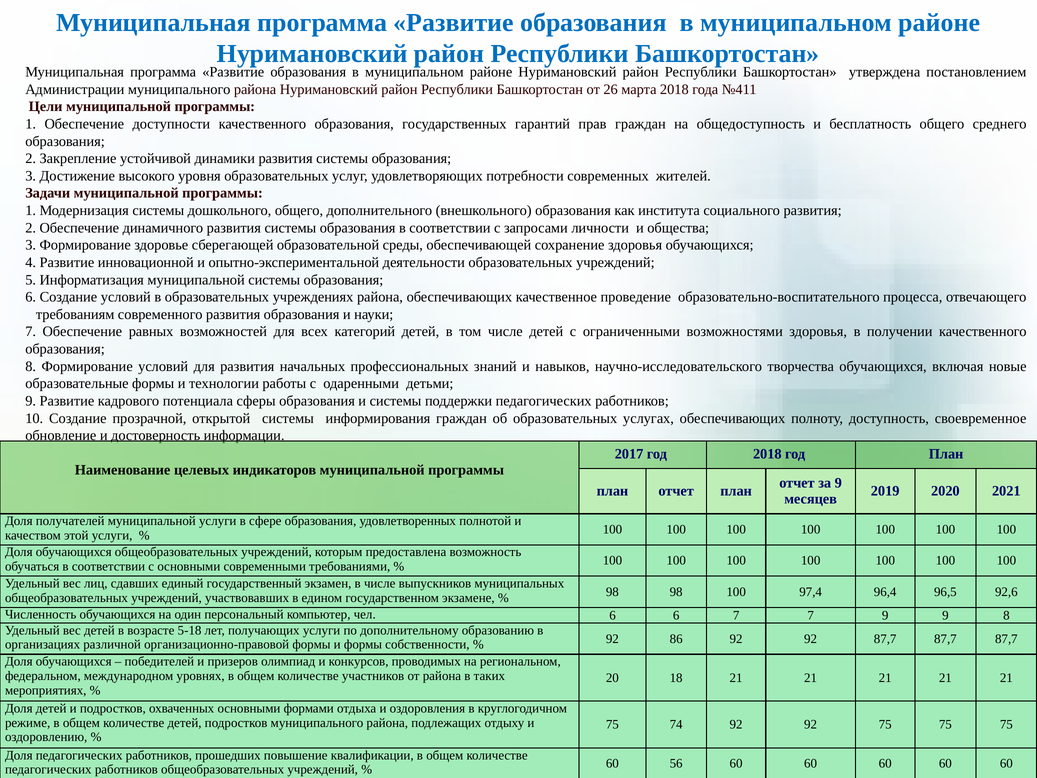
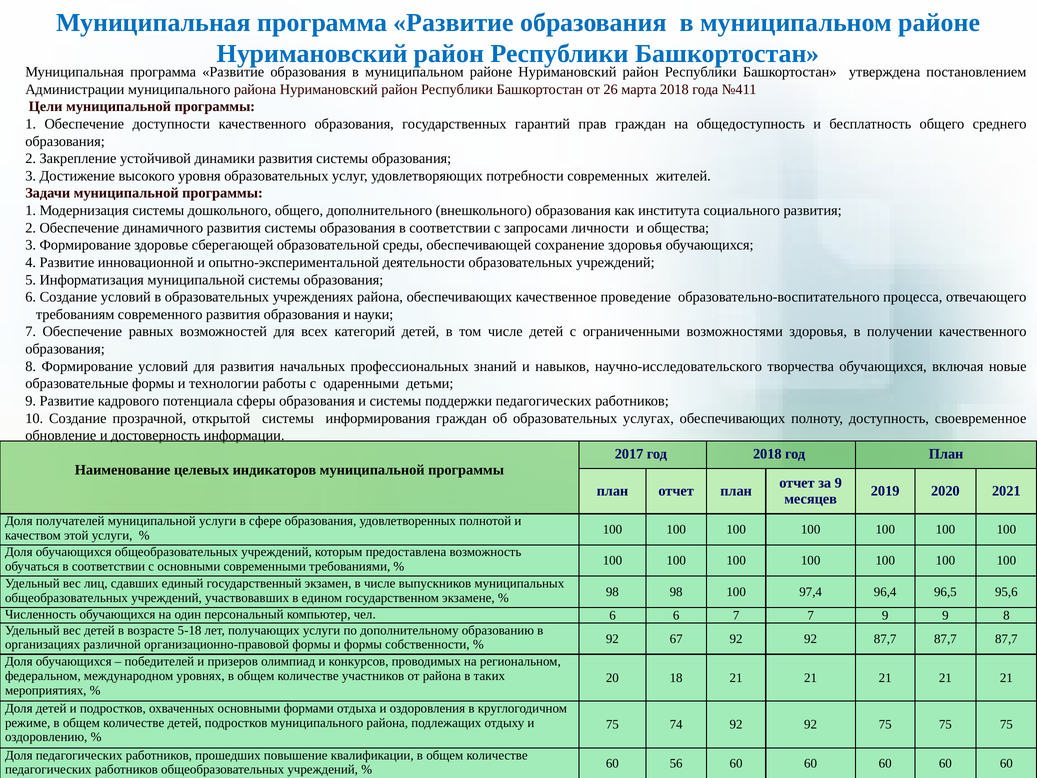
92,6: 92,6 -> 95,6
86: 86 -> 67
